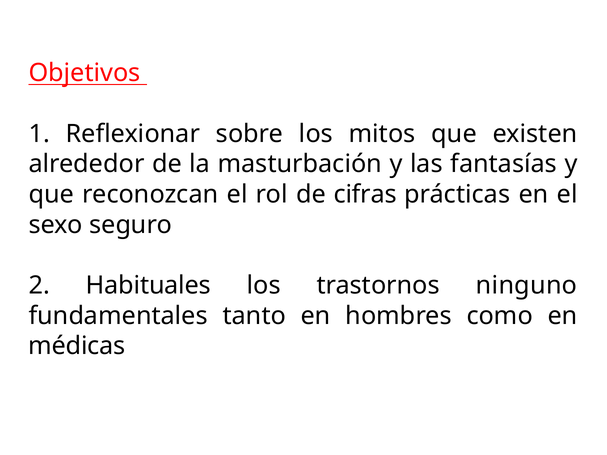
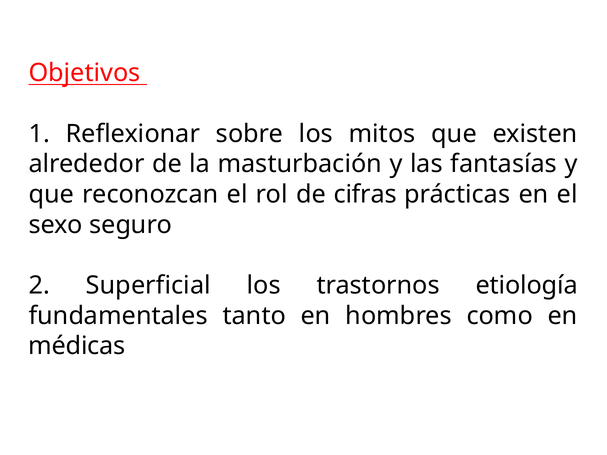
Habituales: Habituales -> Superficial
ninguno: ninguno -> etiología
